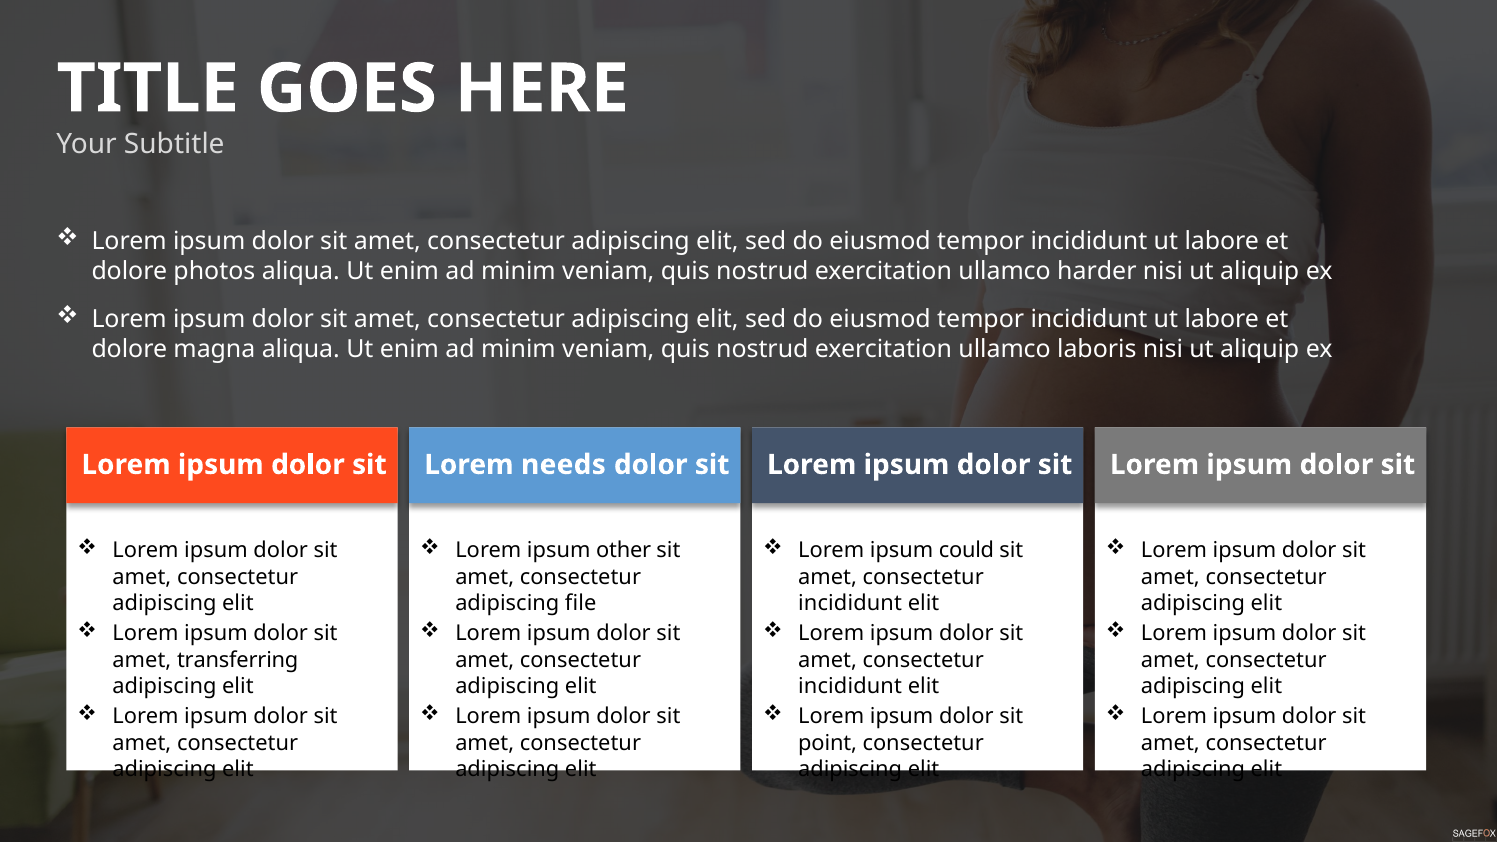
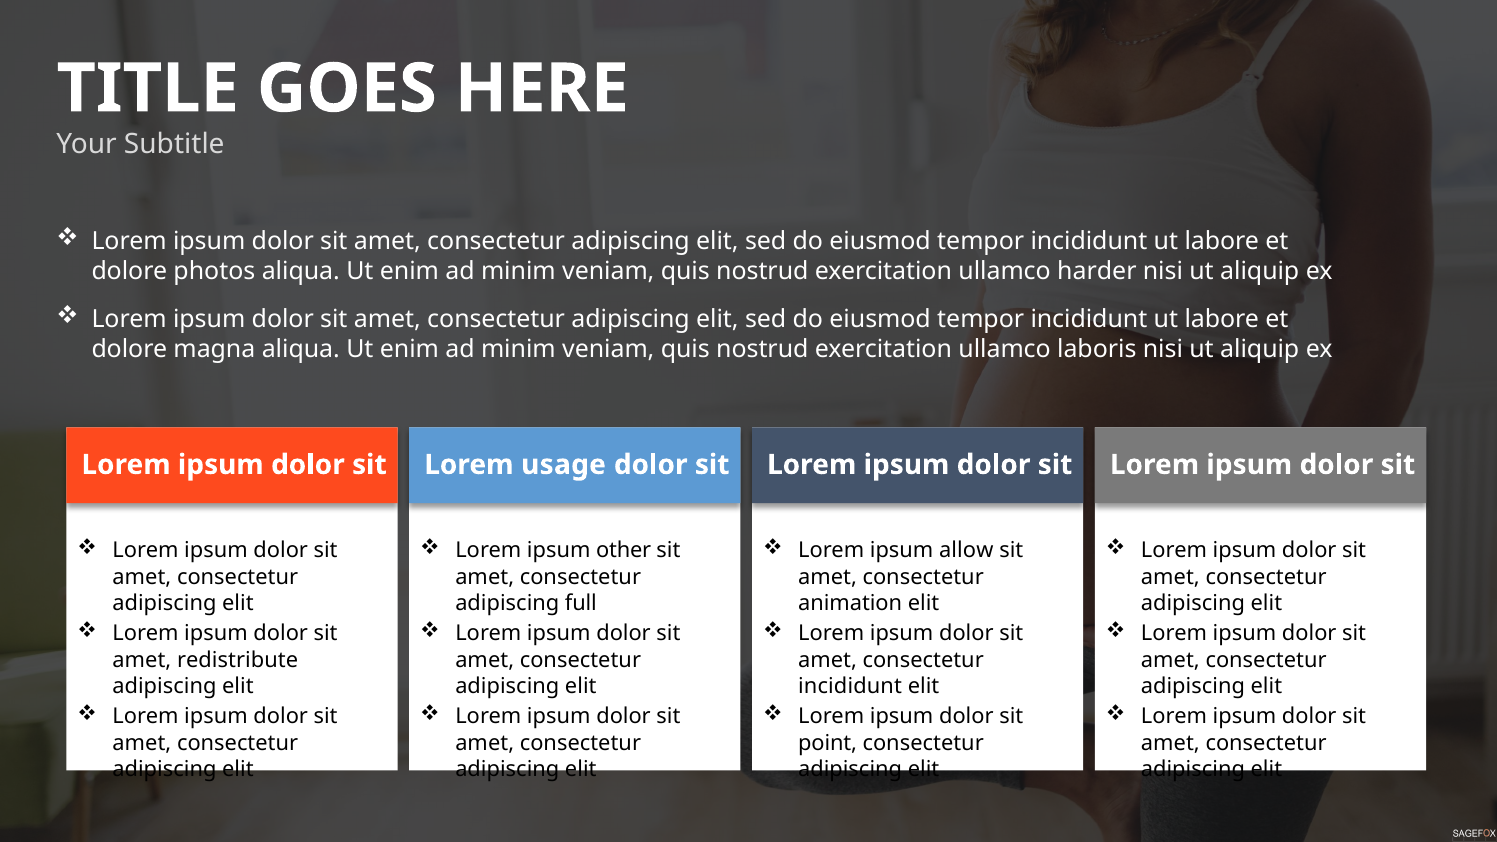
needs: needs -> usage
could: could -> allow
file: file -> full
incididunt at (850, 603): incididunt -> animation
transferring: transferring -> redistribute
